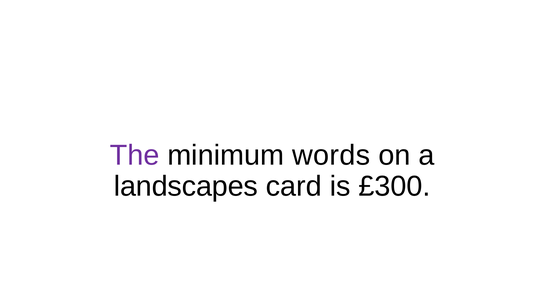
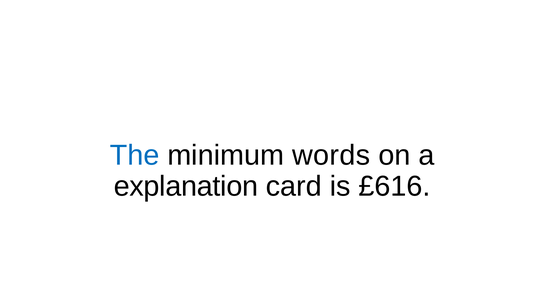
The colour: purple -> blue
landscapes: landscapes -> explanation
£300: £300 -> £616
